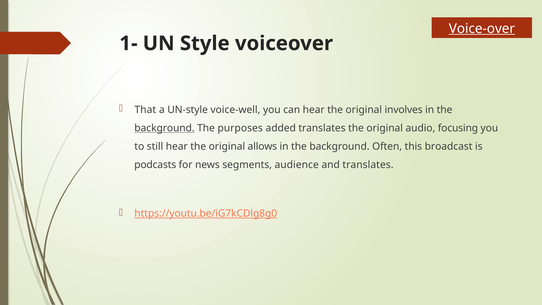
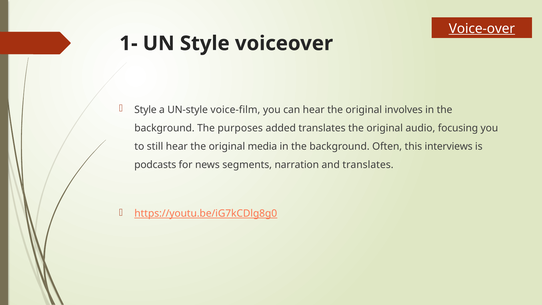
That at (145, 110): That -> Style
voice-well: voice-well -> voice-film
background at (165, 128) underline: present -> none
allows: allows -> media
broadcast: broadcast -> interviews
audience: audience -> narration
